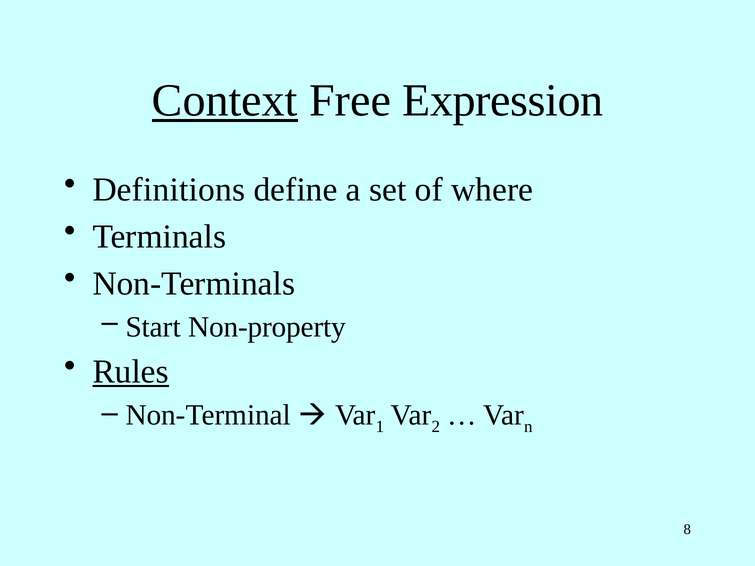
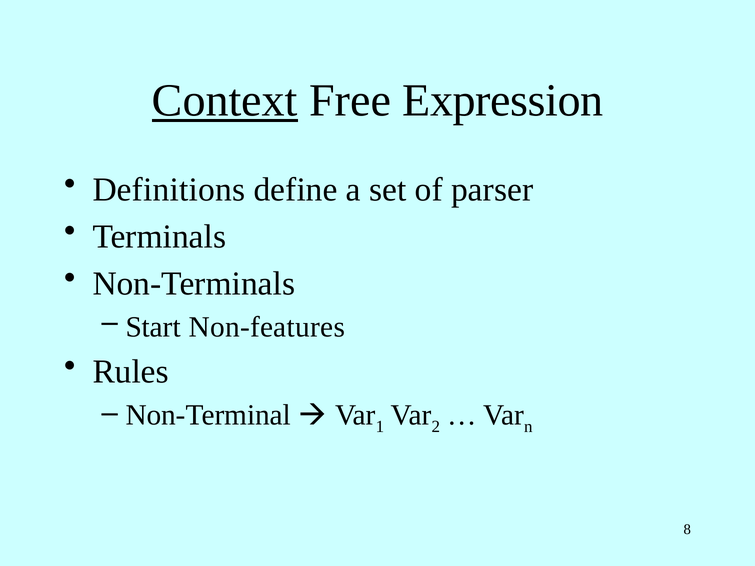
where: where -> parser
Non-property: Non-property -> Non-features
Rules underline: present -> none
